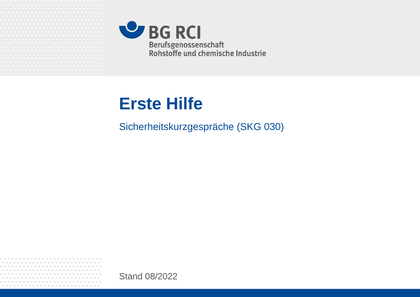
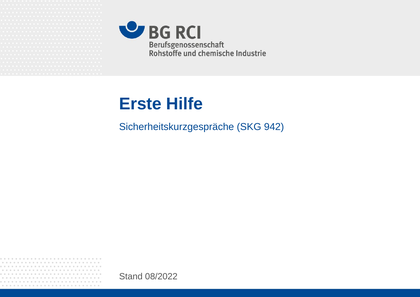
030: 030 -> 942
